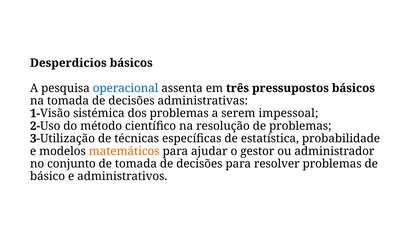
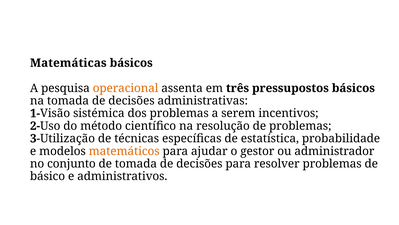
Desperdicios: Desperdicios -> Matemáticas
operacional colour: blue -> orange
impessoal: impessoal -> incentivos
